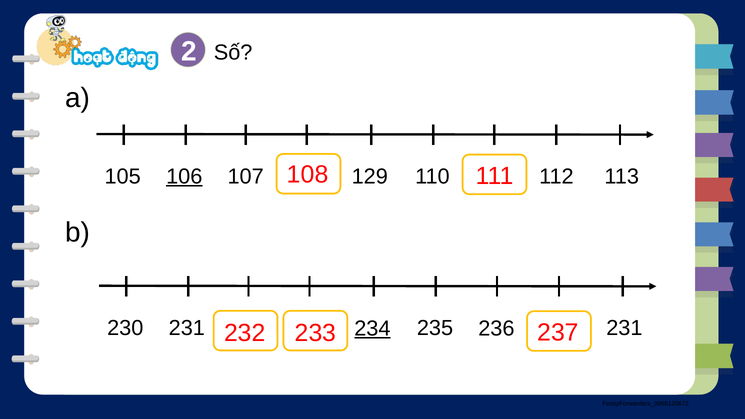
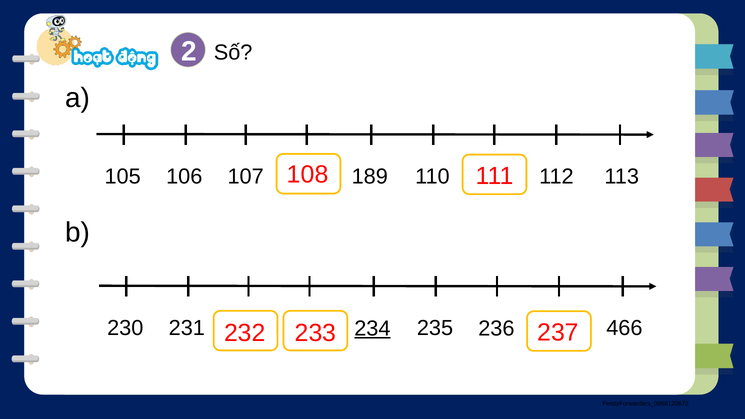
106 underline: present -> none
129: 129 -> 189
236 231: 231 -> 466
